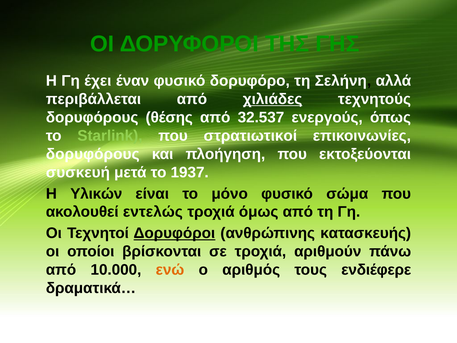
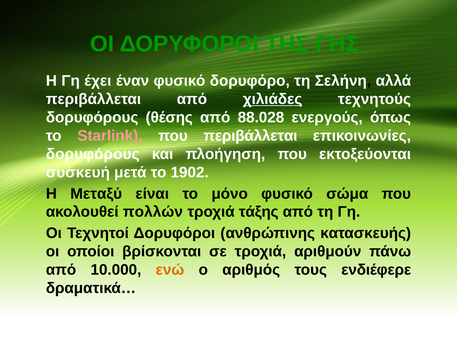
32.537: 32.537 -> 88.028
Starlink colour: light green -> pink
που στρατιωτικοί: στρατιωτικοί -> περιβάλλεται
1937: 1937 -> 1902
Υλικών: Υλικών -> Μεταξύ
εντελώς: εντελώς -> πολλών
όμως: όμως -> τάξης
Δορυφόροι underline: present -> none
